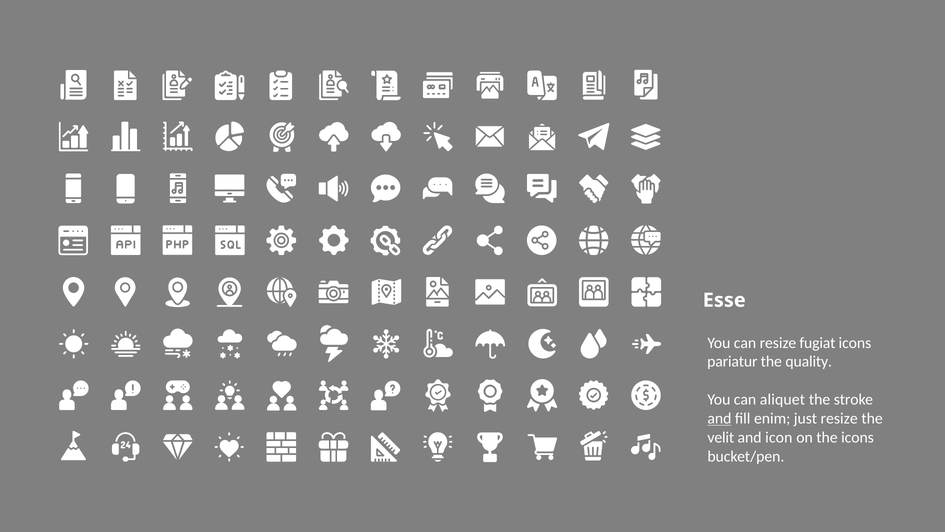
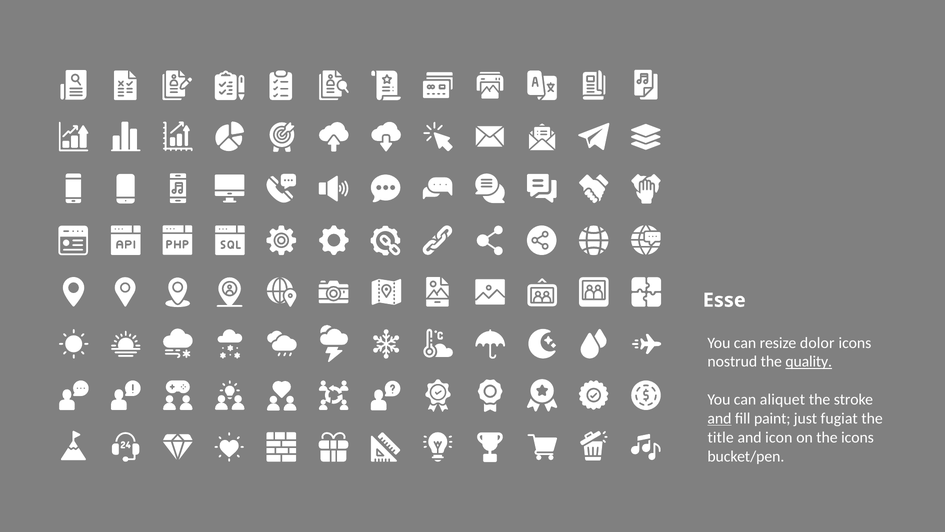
fugiat: fugiat -> dolor
pariatur: pariatur -> nostrud
quality underline: none -> present
enim: enim -> paint
just resize: resize -> fugiat
velit: velit -> title
